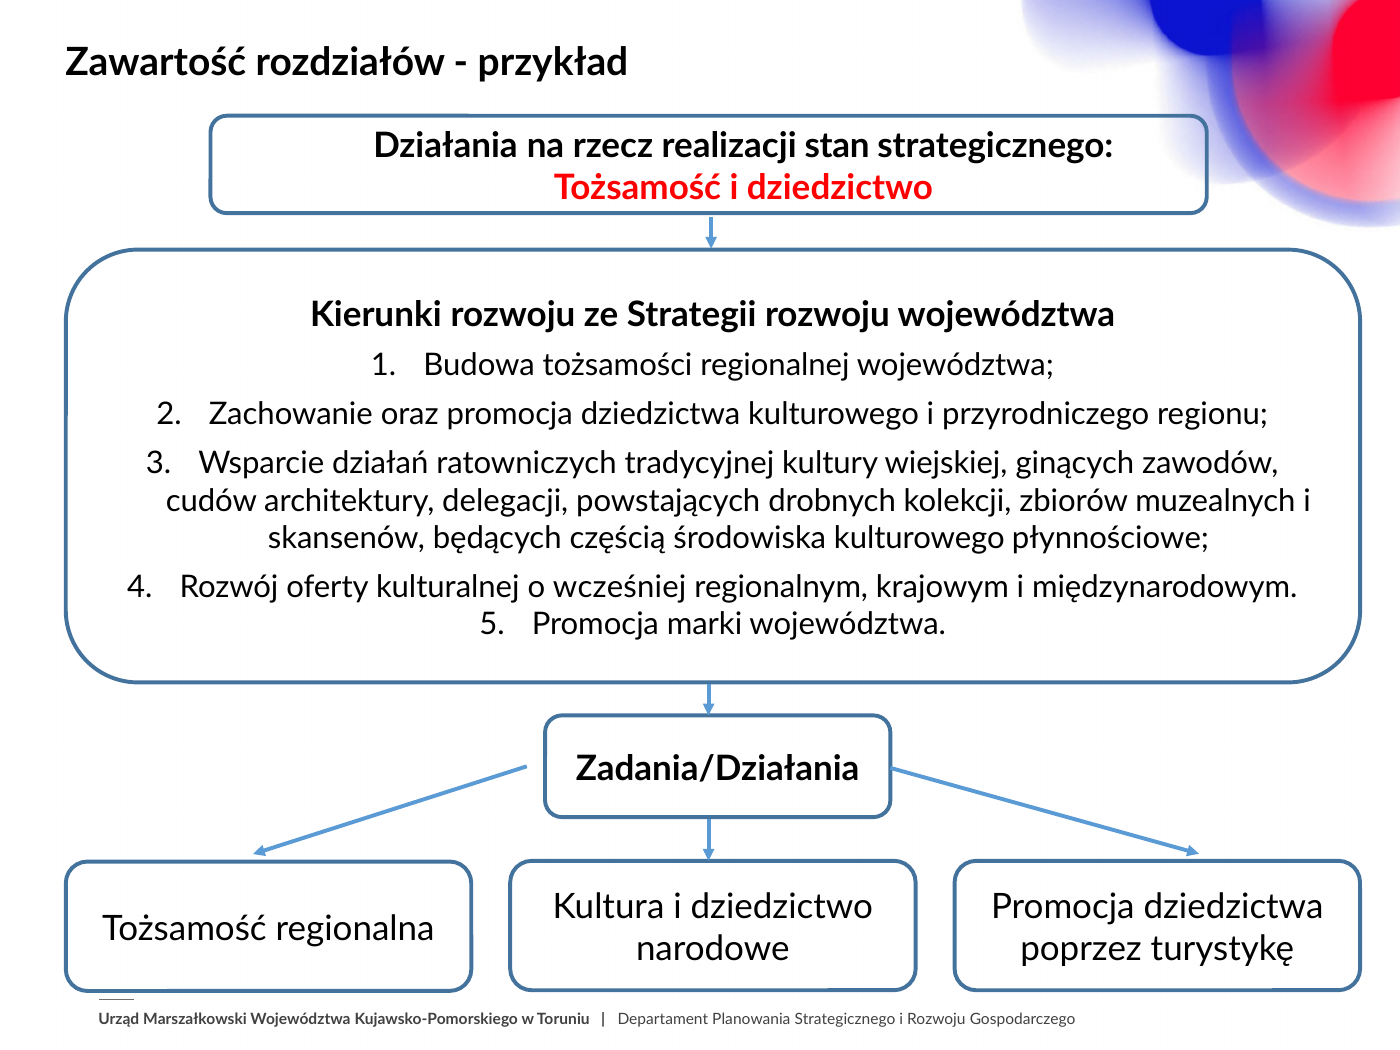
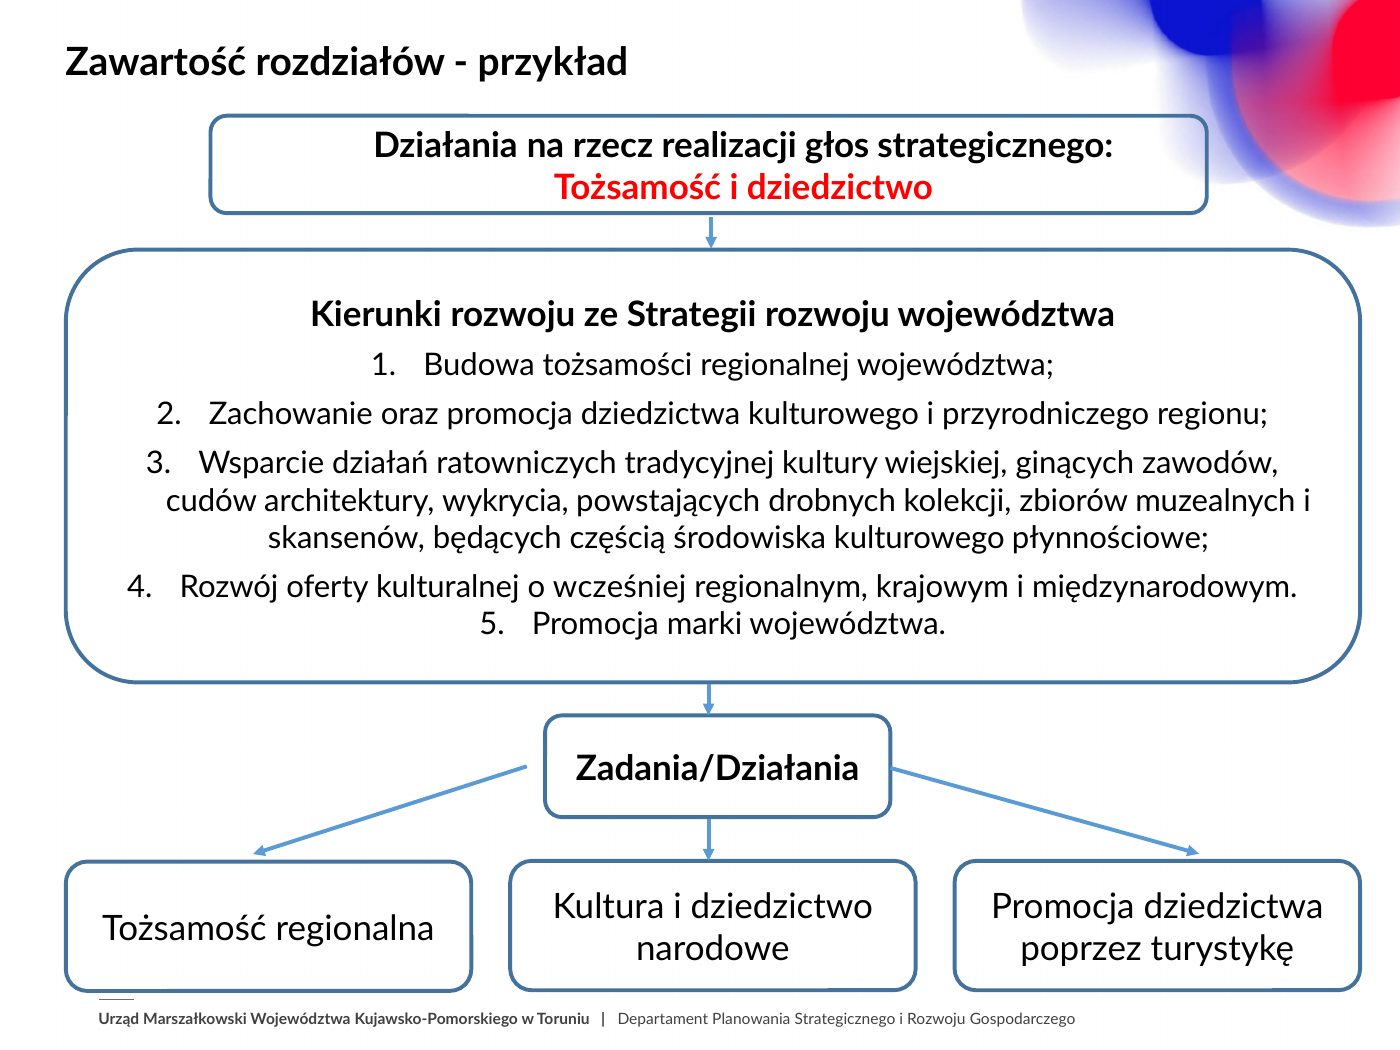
stan: stan -> głos
delegacji: delegacji -> wykrycia
